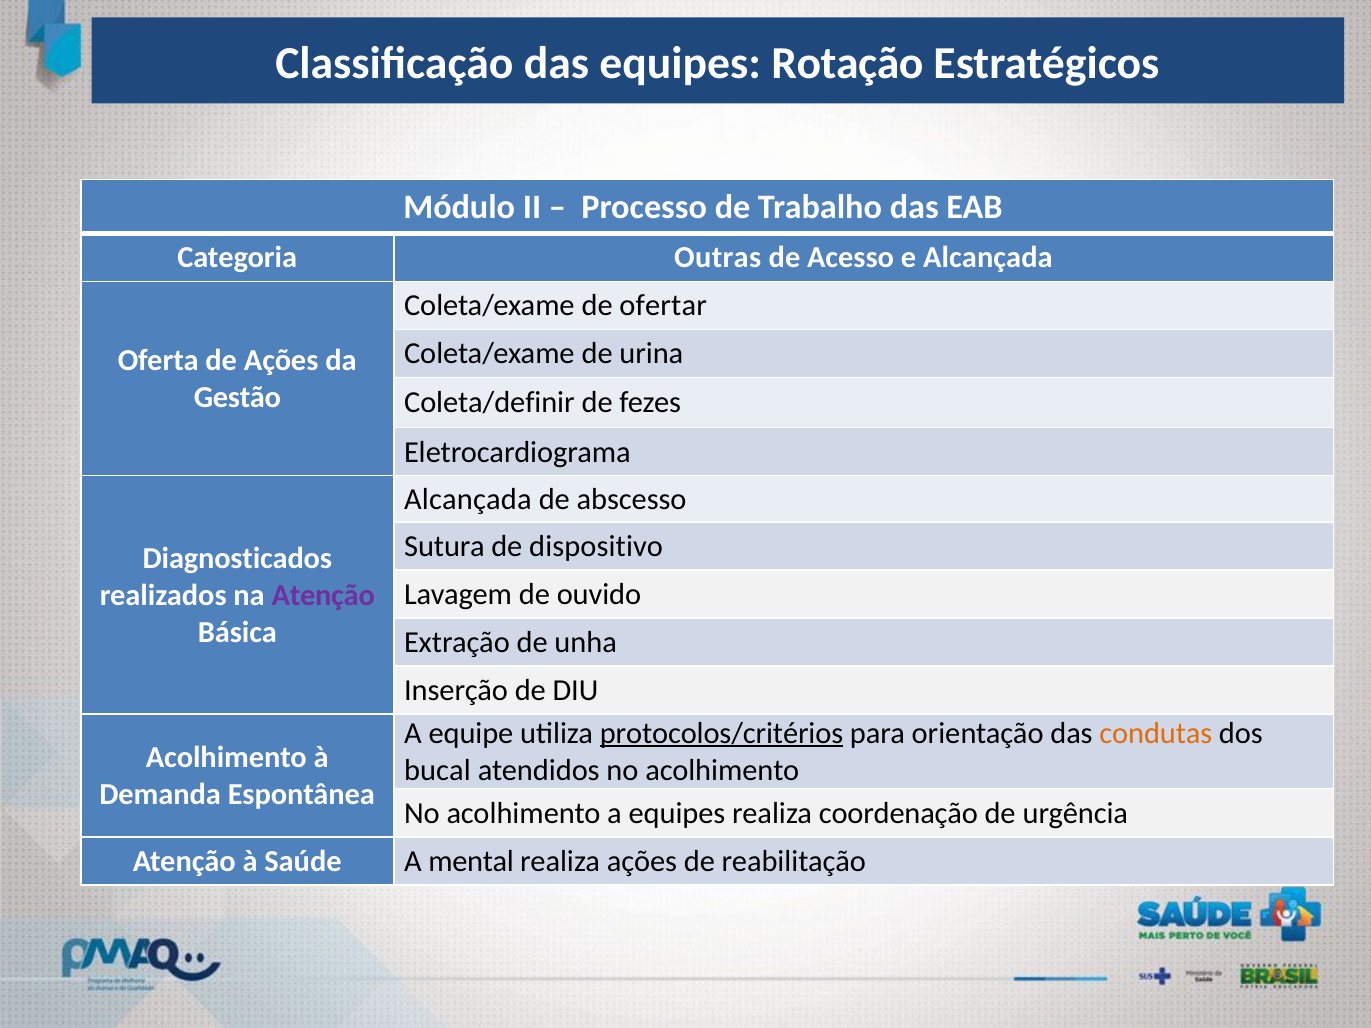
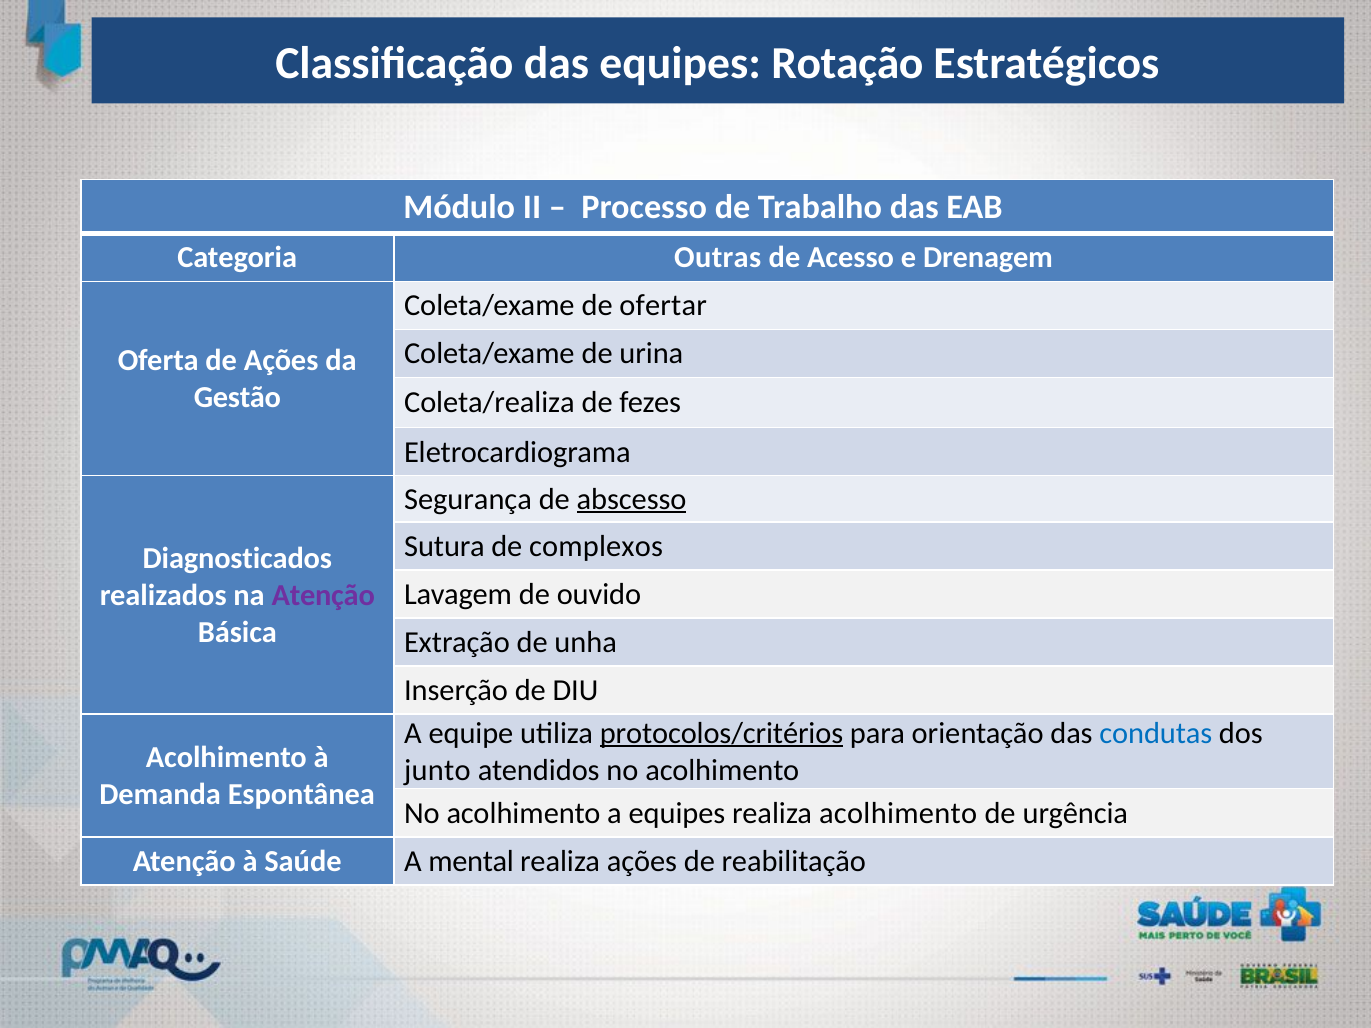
e Alcançada: Alcançada -> Drenagem
Coleta/definir: Coleta/definir -> Coleta/realiza
Alcançada at (468, 499): Alcançada -> Segurança
abscesso underline: none -> present
dispositivo: dispositivo -> complexos
condutas colour: orange -> blue
bucal: bucal -> junto
realiza coordenação: coordenação -> acolhimento
